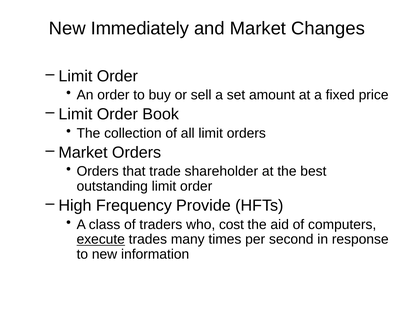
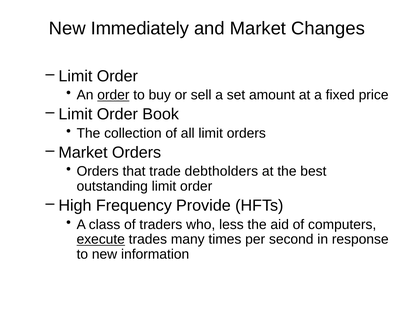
order at (113, 95) underline: none -> present
shareholder: shareholder -> debtholders
cost: cost -> less
